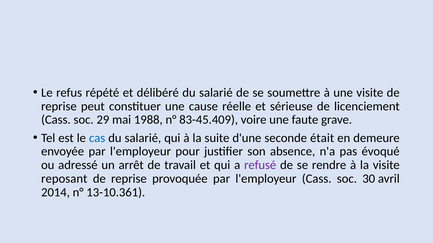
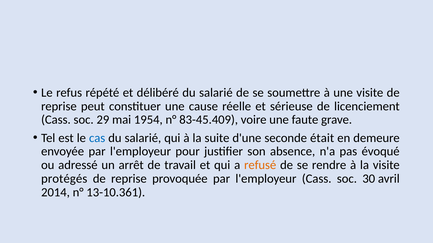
1988: 1988 -> 1954
refusé colour: purple -> orange
reposant: reposant -> protégés
